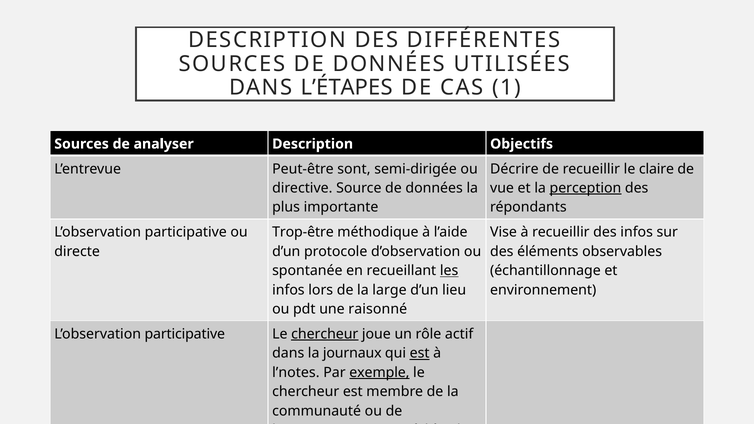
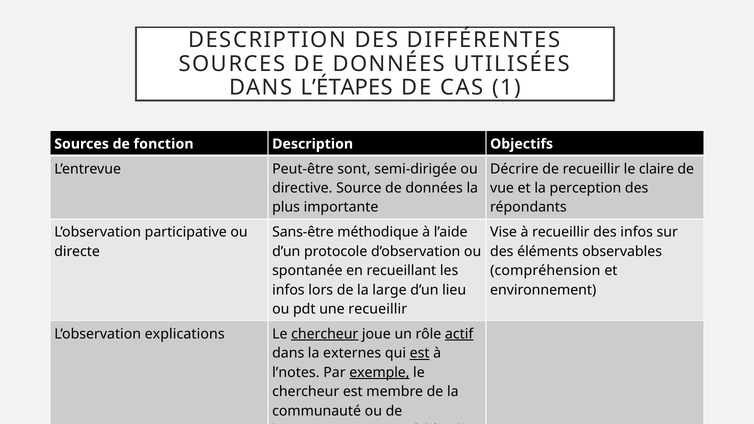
analyser: analyser -> fonction
perception underline: present -> none
Trop-être: Trop-être -> Sans-être
les underline: present -> none
échantillonnage: échantillonnage -> compréhension
une raisonné: raisonné -> recueillir
participative at (185, 334): participative -> explications
actif underline: none -> present
journaux: journaux -> externes
